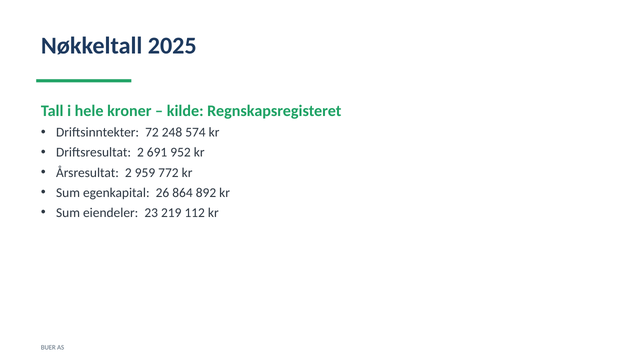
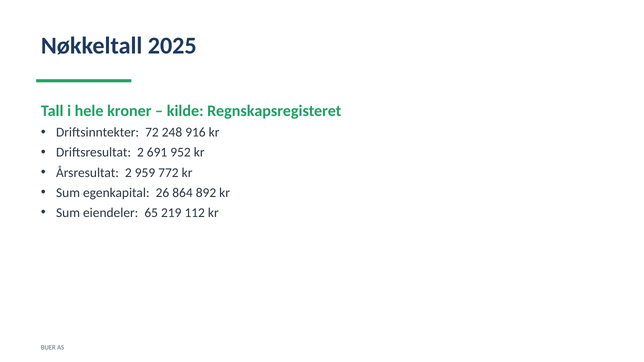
574: 574 -> 916
23: 23 -> 65
